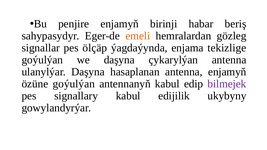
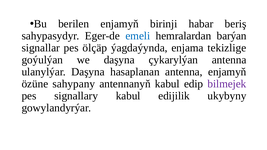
penjire: penjire -> berilen
emeli colour: orange -> blue
gözleg: gözleg -> barýan
özüne goýulýan: goýulýan -> sahypany
